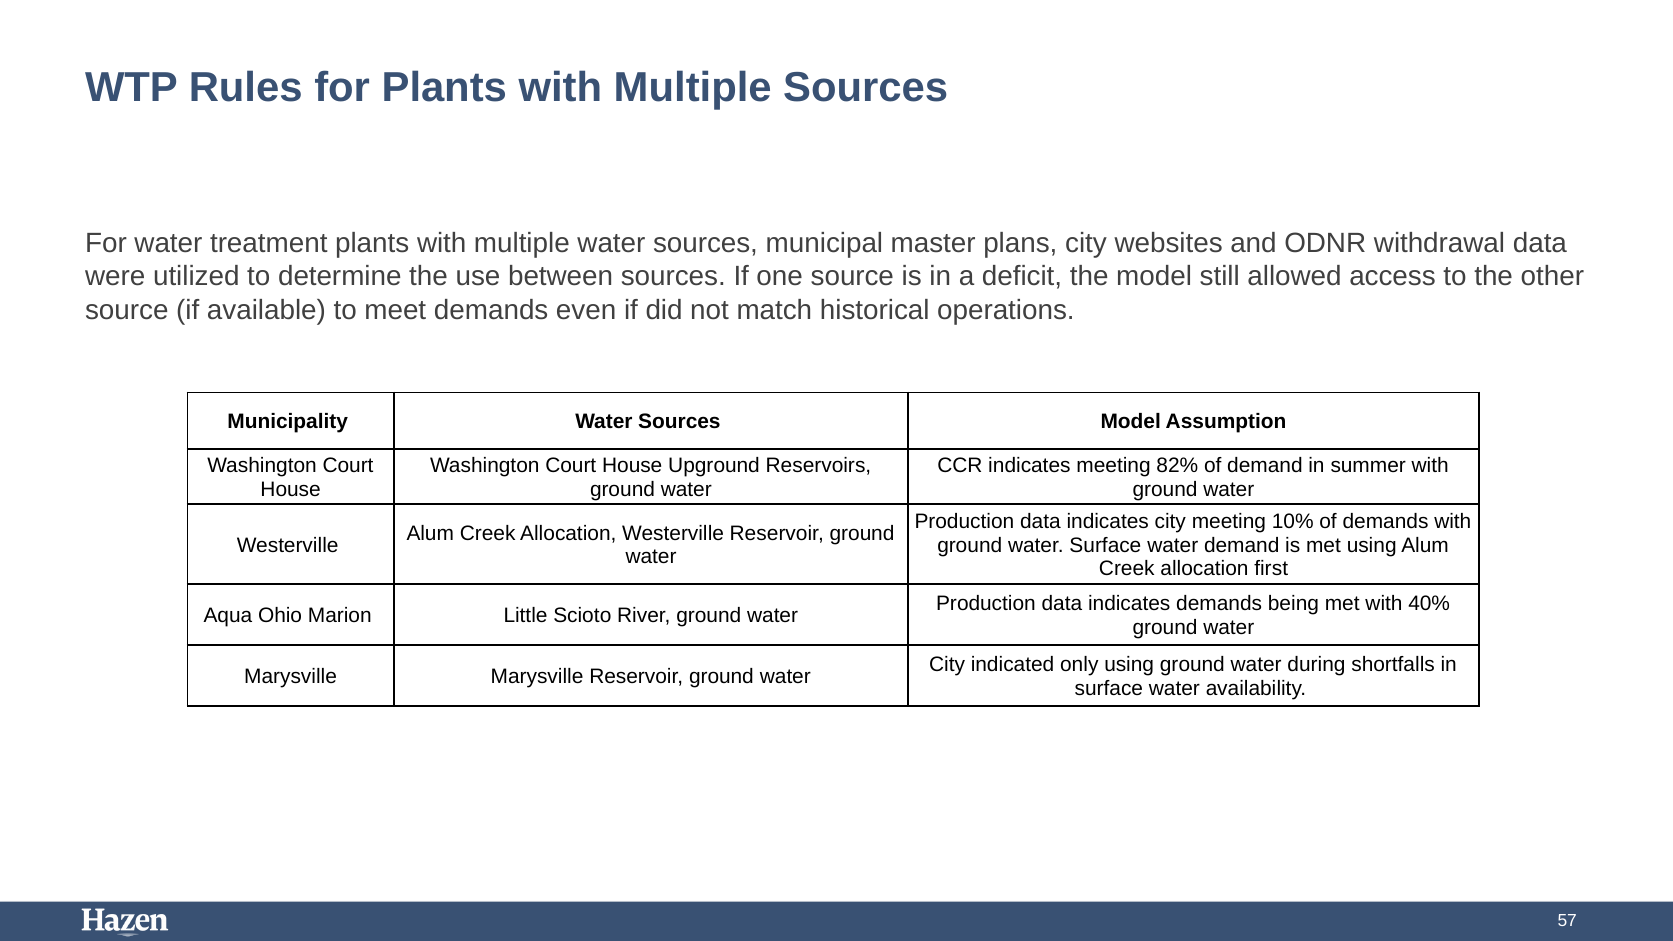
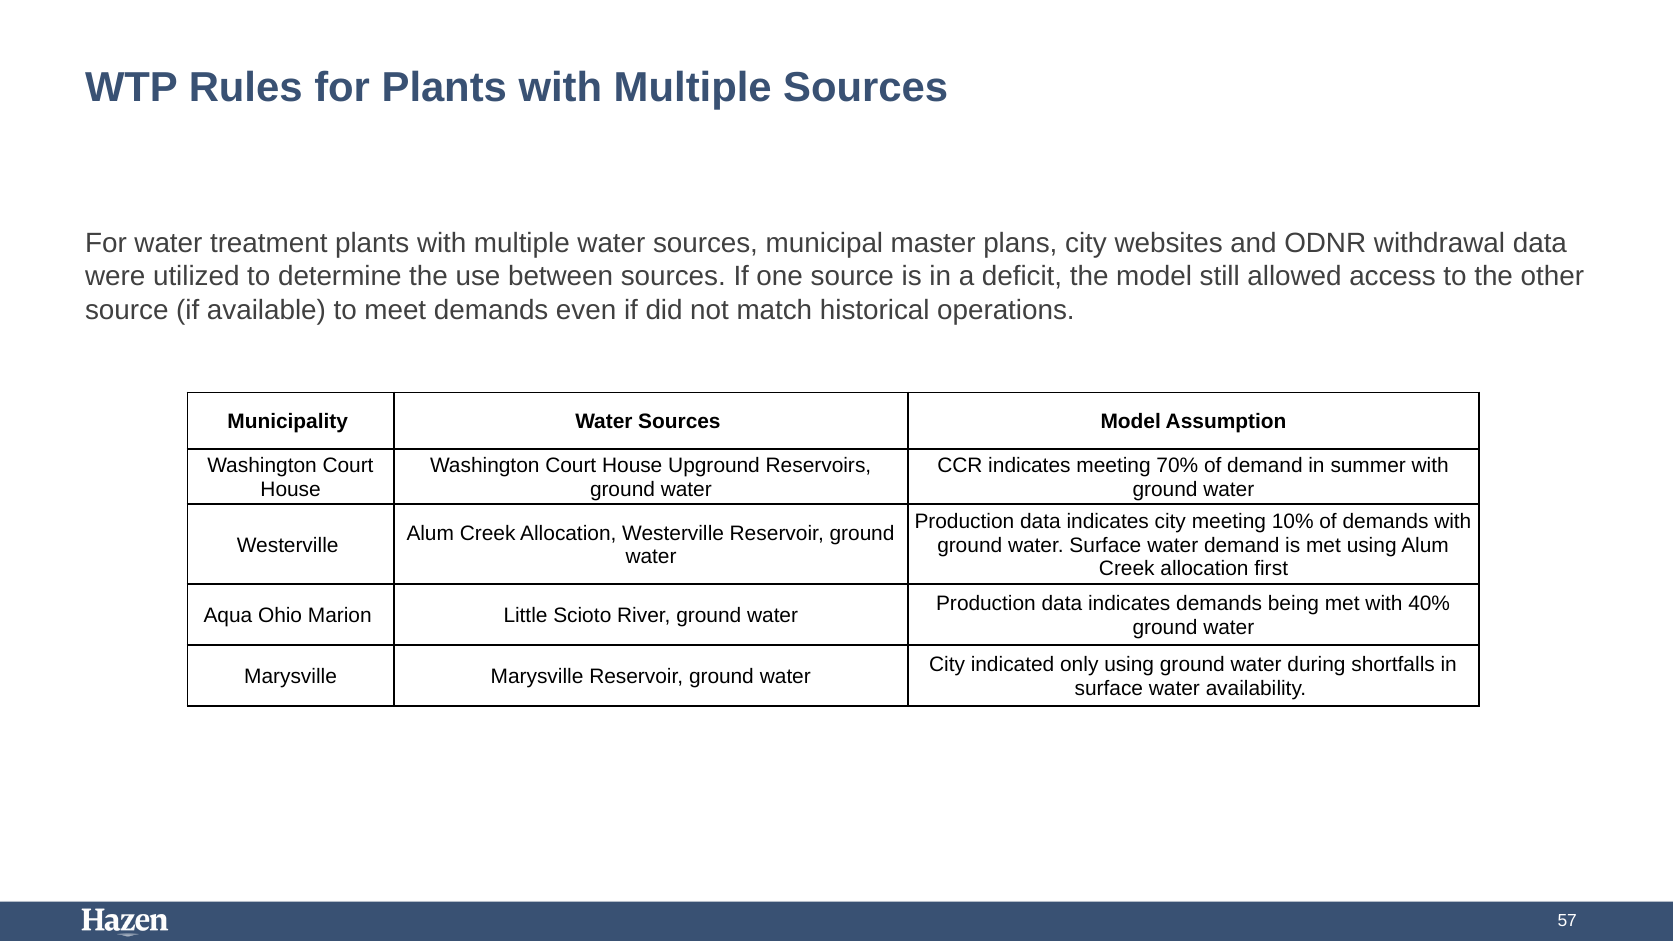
82%: 82% -> 70%
